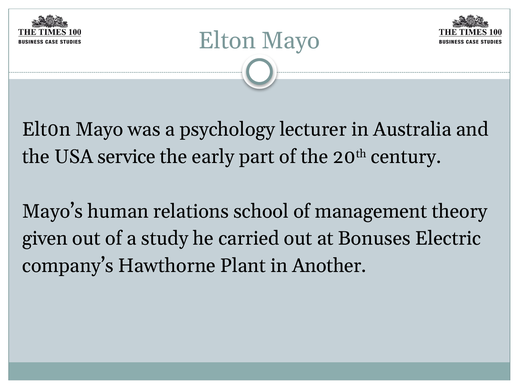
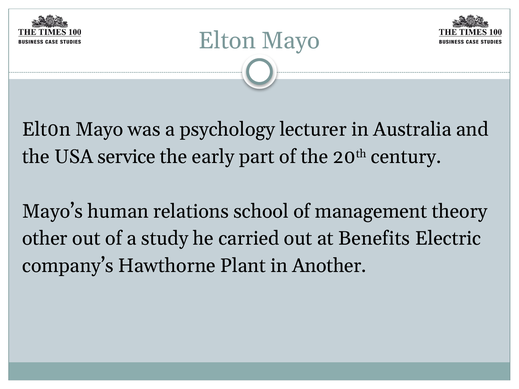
given: given -> other
Bonuses: Bonuses -> Benefits
